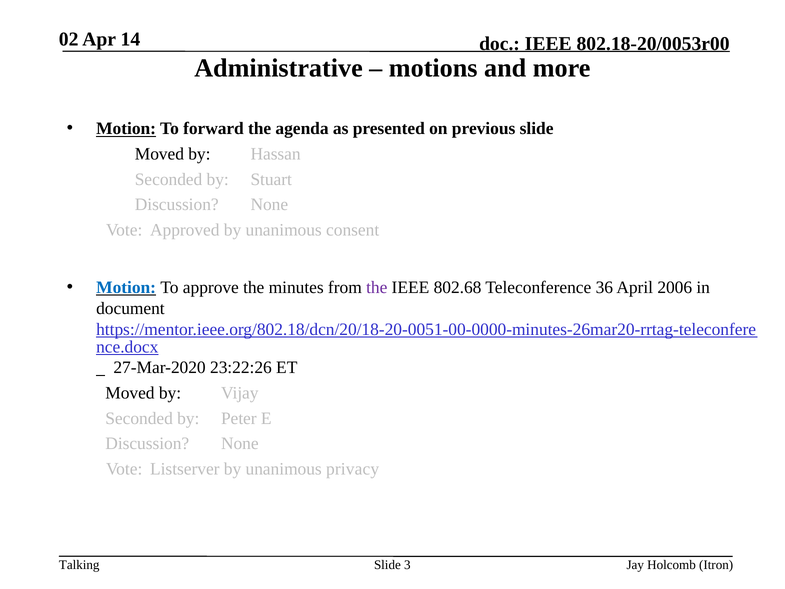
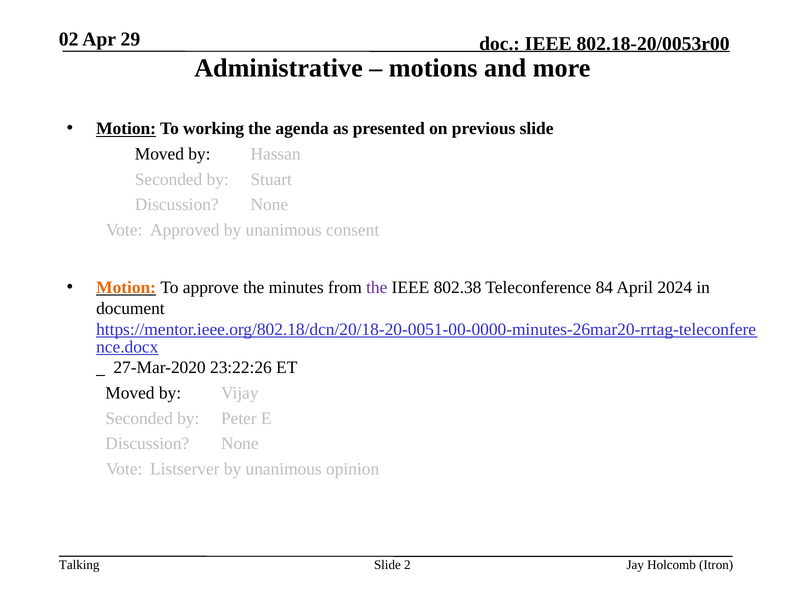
14: 14 -> 29
forward: forward -> working
Motion at (126, 287) colour: blue -> orange
802.68: 802.68 -> 802.38
36: 36 -> 84
2006: 2006 -> 2024
privacy: privacy -> opinion
3: 3 -> 2
